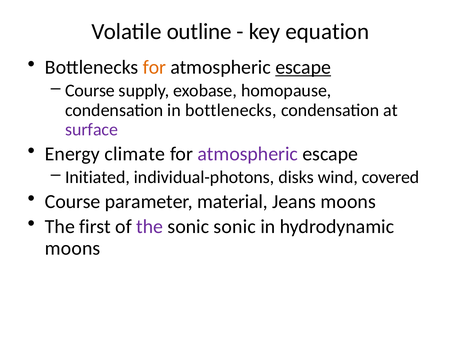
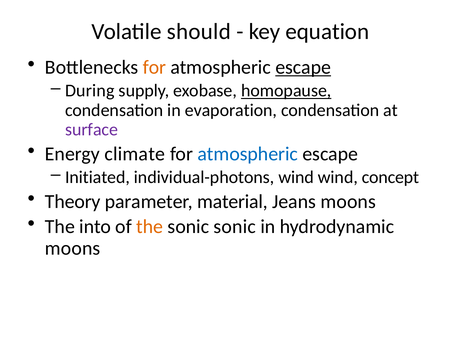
outline: outline -> should
Course at (90, 91): Course -> During
homopause underline: none -> present
in bottlenecks: bottlenecks -> evaporation
atmospheric at (248, 154) colour: purple -> blue
individual-photons disks: disks -> wind
covered: covered -> concept
Course at (73, 201): Course -> Theory
first: first -> into
the at (150, 227) colour: purple -> orange
